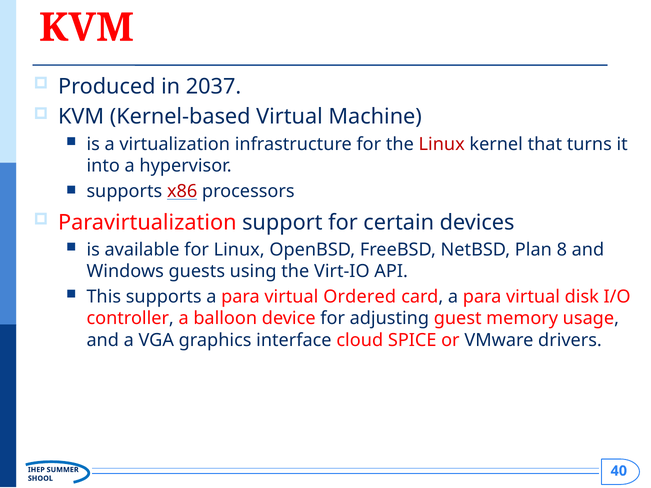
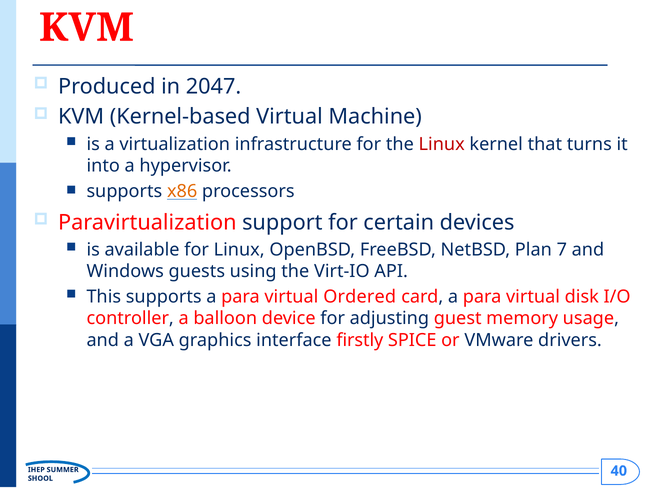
2037: 2037 -> 2047
x86 colour: red -> orange
8: 8 -> 7
cloud: cloud -> firstly
